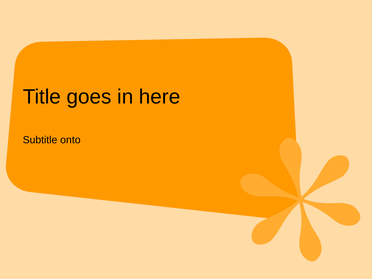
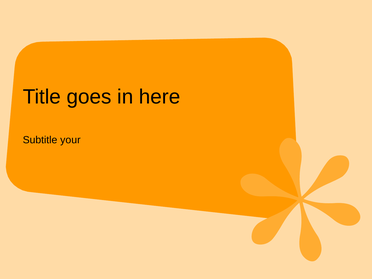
onto: onto -> your
